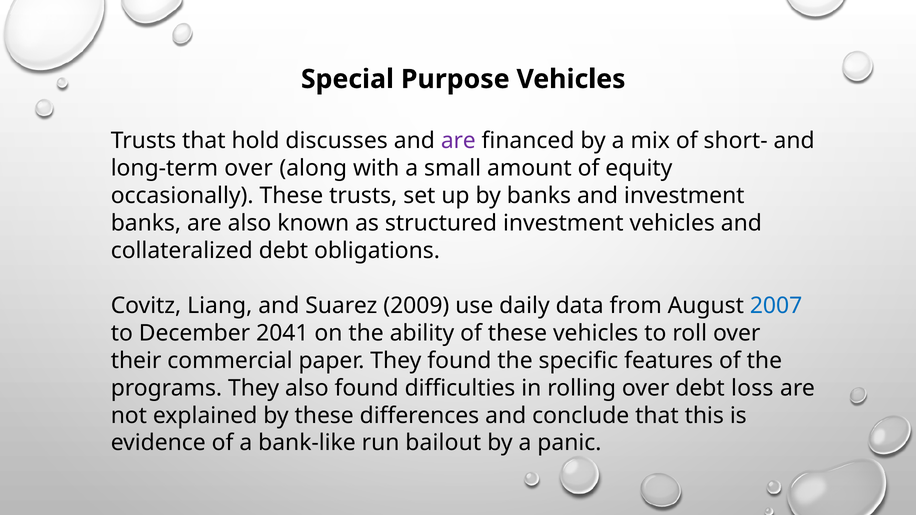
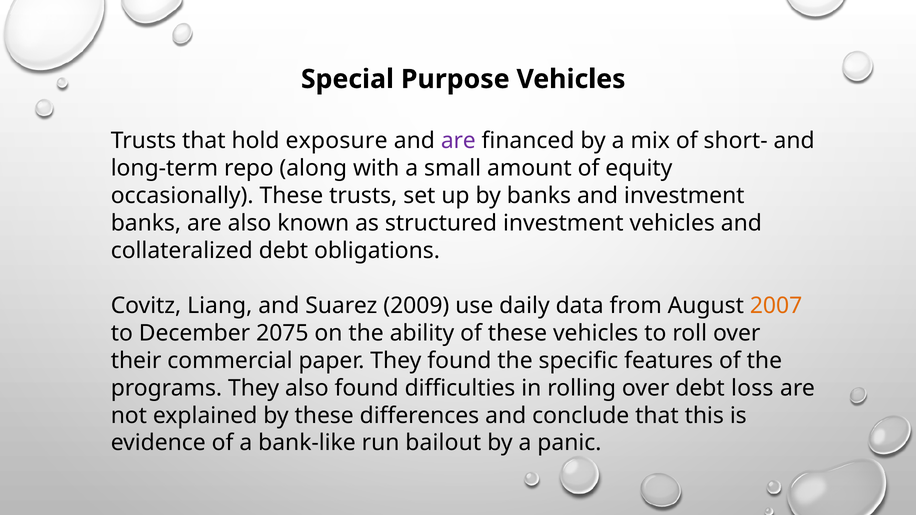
discusses: discusses -> exposure
long-term over: over -> repo
2007 colour: blue -> orange
2041: 2041 -> 2075
